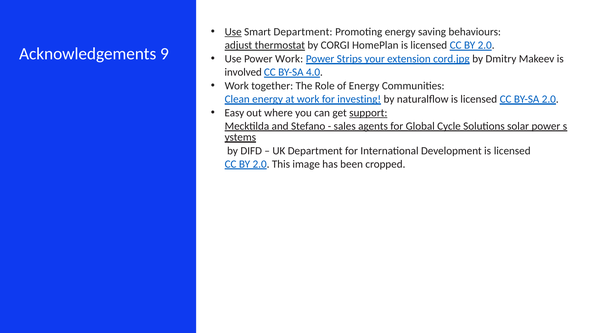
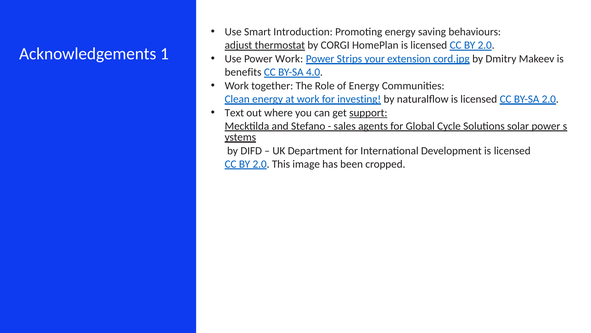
Use at (233, 32) underline: present -> none
Smart Department: Department -> Introduction
9: 9 -> 1
involved: involved -> benefits
Easy: Easy -> Text
